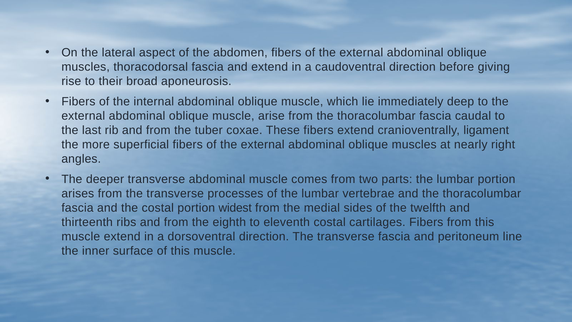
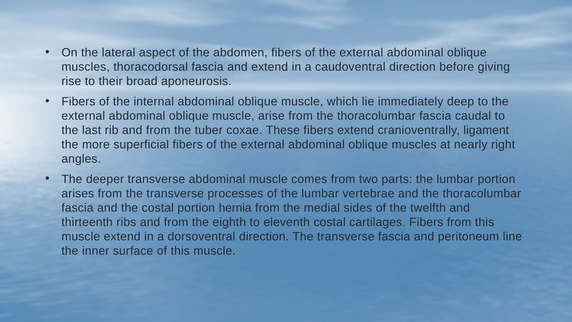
widest: widest -> hernia
